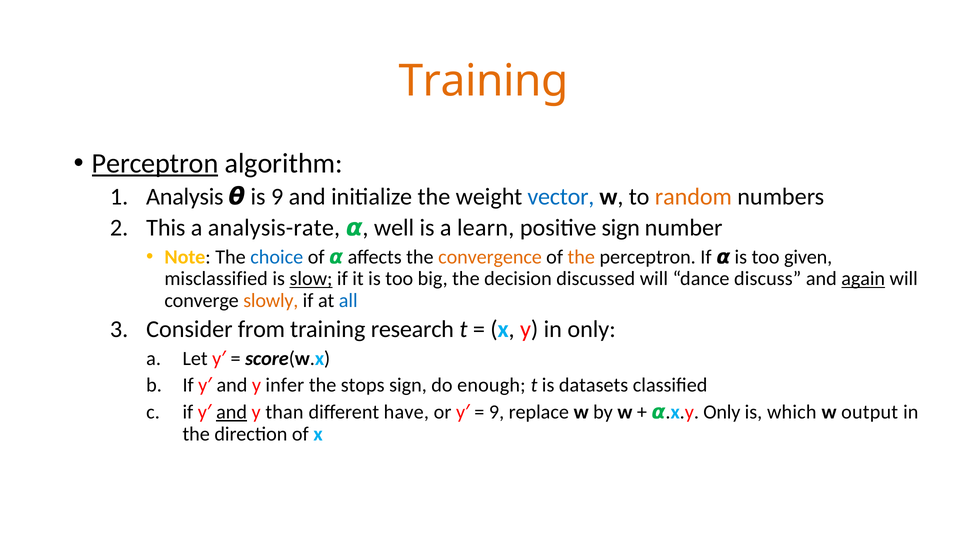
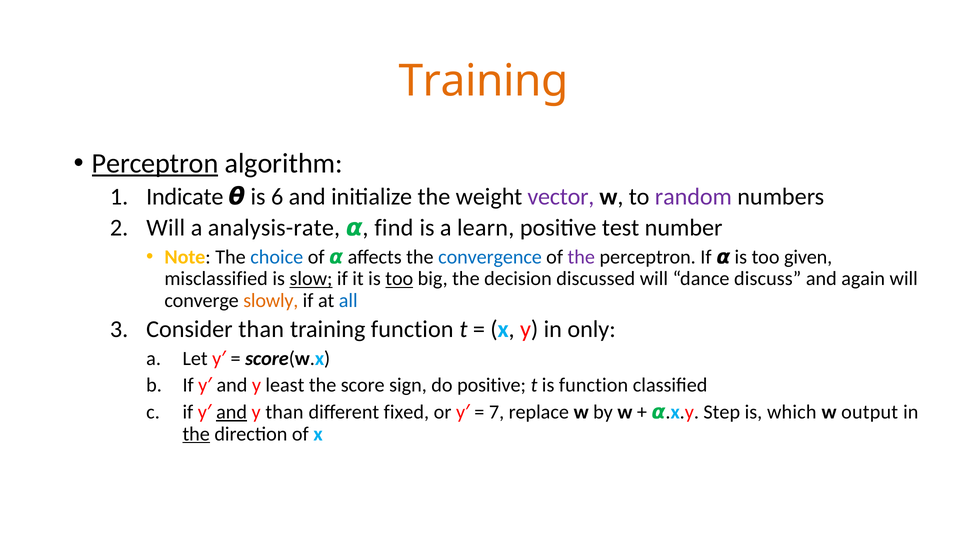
random colour: orange -> purple
Analysis: Analysis -> Indicate
is 9: 9 -> 6
vector colour: blue -> purple
This at (166, 228): This -> Will
well: well -> find
positive sign: sign -> test
convergence colour: orange -> blue
the at (581, 257) colour: orange -> purple
too at (399, 279) underline: none -> present
again underline: present -> none
Consider from: from -> than
training research: research -> function
infer: infer -> least
stops: stops -> score
do enough: enough -> positive
is datasets: datasets -> function
have: have -> fixed
9 at (497, 412): 9 -> 7
𝞪.x.y Only: Only -> Step
the at (196, 434) underline: none -> present
